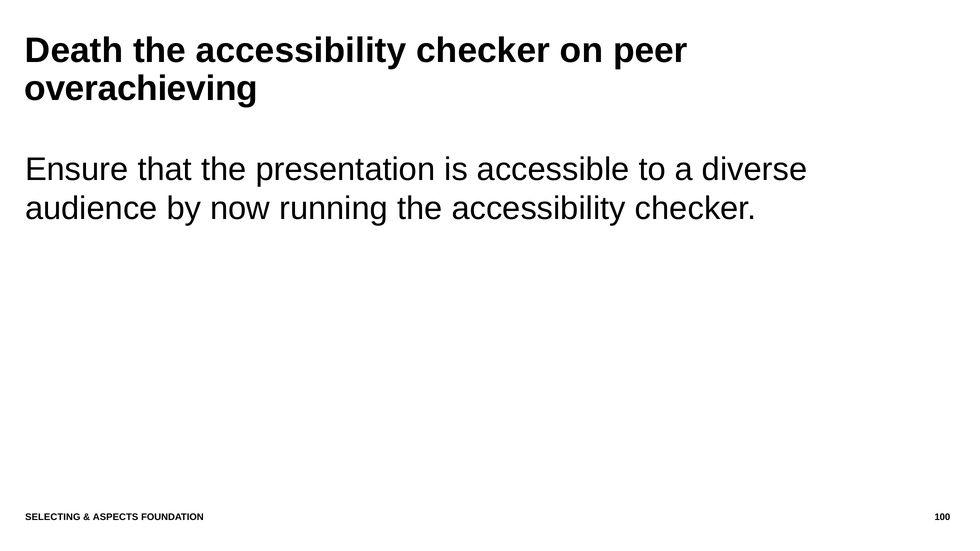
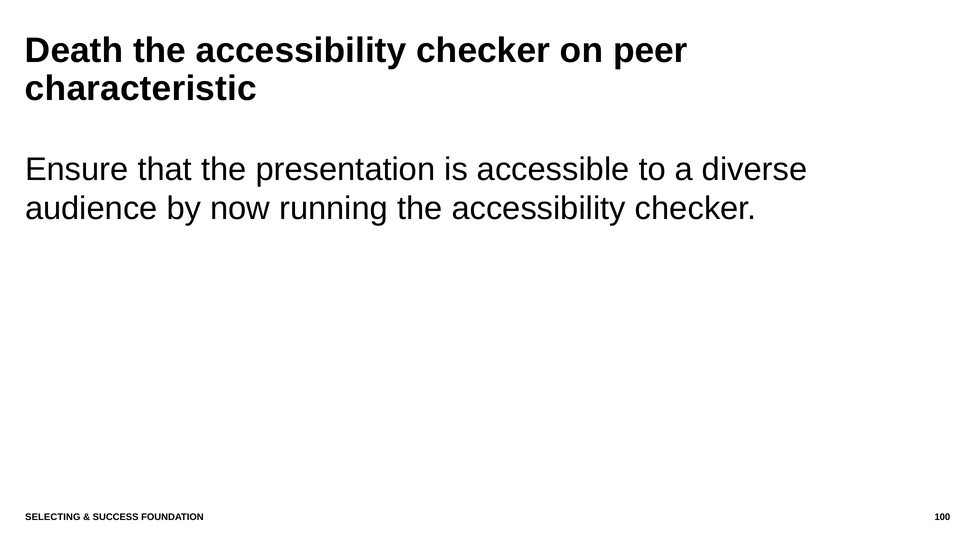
overachieving: overachieving -> characteristic
ASPECTS: ASPECTS -> SUCCESS
